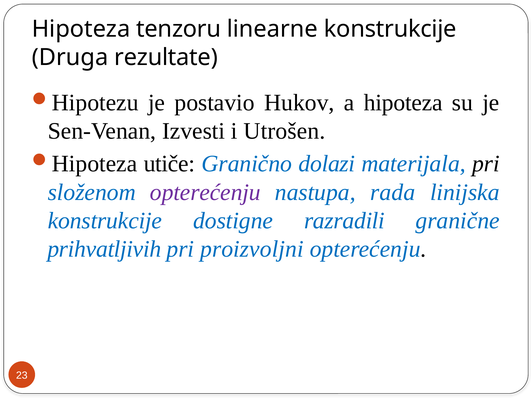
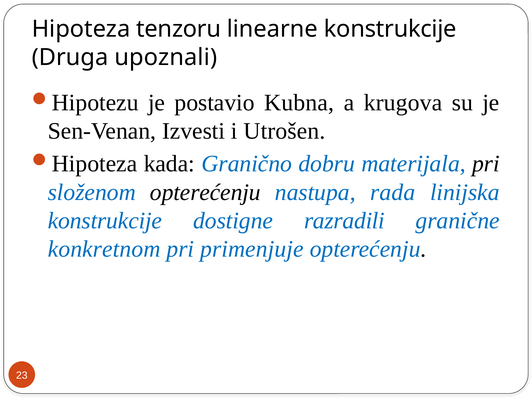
rezultate: rezultate -> upoznali
Hukov: Hukov -> Kubna
a hipoteza: hipoteza -> krugova
utiče: utiče -> kada
dolazi: dolazi -> dobru
opterećenju at (205, 192) colour: purple -> black
prihvatljivih: prihvatljivih -> konkretnom
proizvoljni: proizvoljni -> primenjuje
